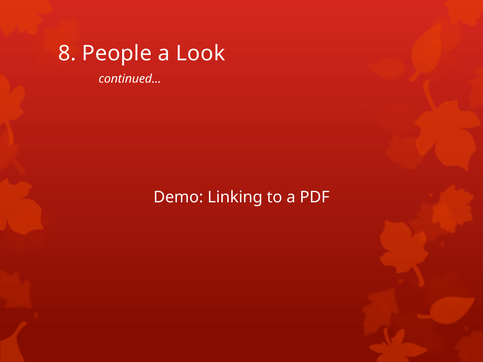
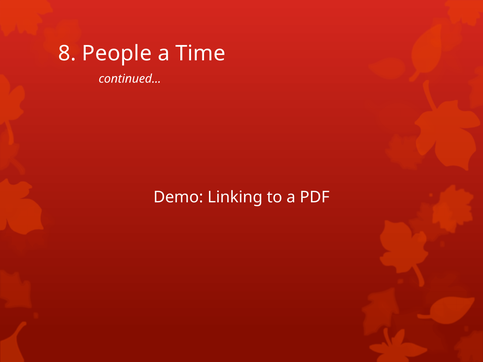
Look: Look -> Time
